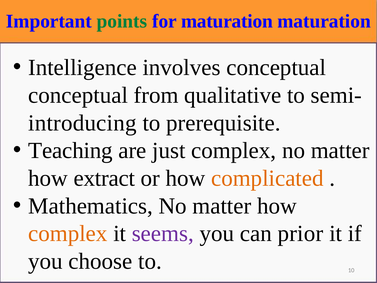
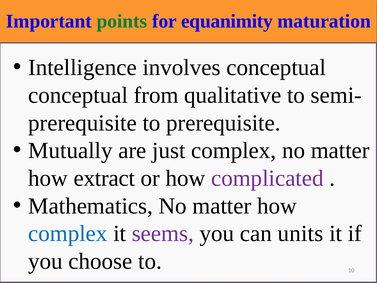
for maturation: maturation -> equanimity
introducing at (82, 123): introducing -> prerequisite
Teaching: Teaching -> Mutually
complicated colour: orange -> purple
complex at (68, 233) colour: orange -> blue
prior: prior -> units
